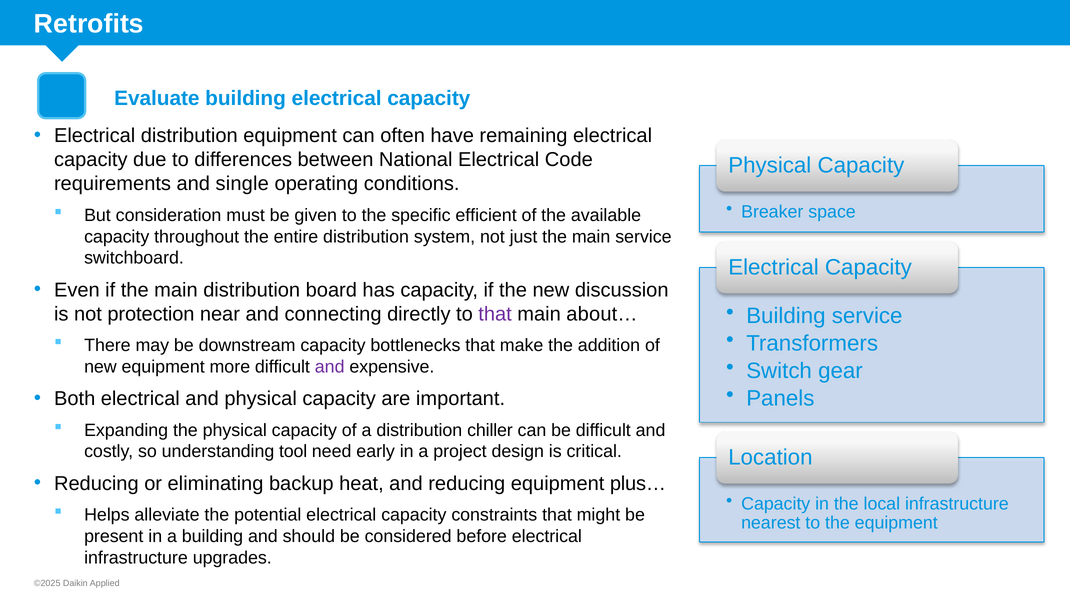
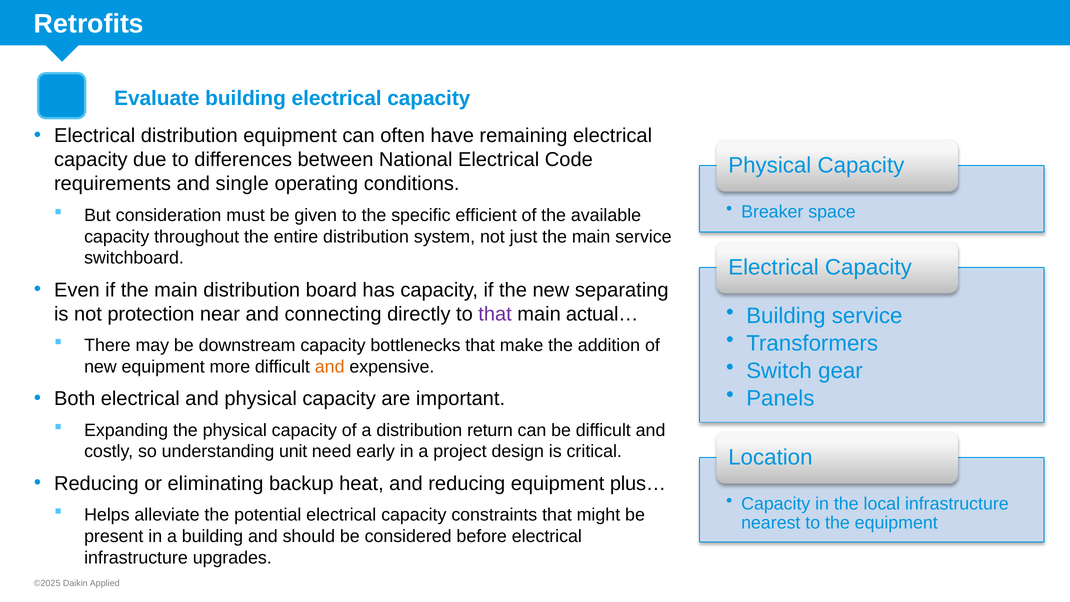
discussion: discussion -> separating
about…: about… -> actual…
and at (330, 367) colour: purple -> orange
chiller: chiller -> return
tool: tool -> unit
